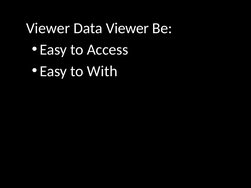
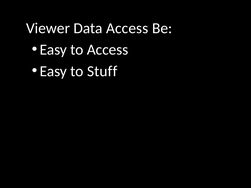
Data Viewer: Viewer -> Access
With: With -> Stuff
